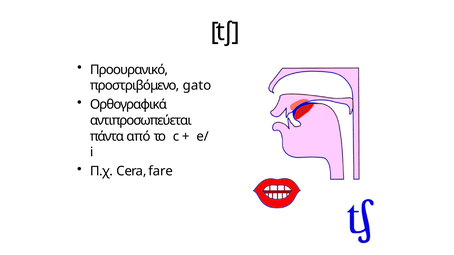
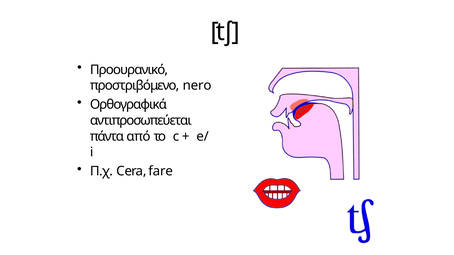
gato: gato -> nero
